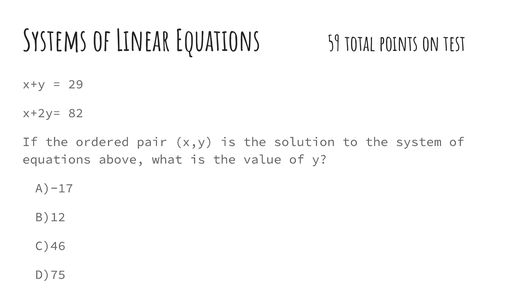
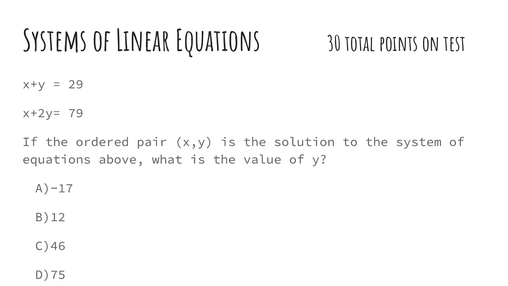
59: 59 -> 30
82: 82 -> 79
